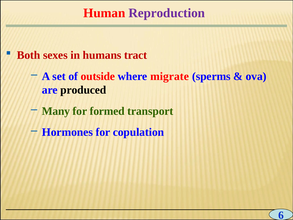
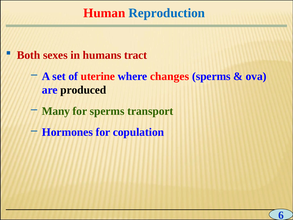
Reproduction colour: purple -> blue
outside: outside -> uterine
migrate: migrate -> changes
for formed: formed -> sperms
